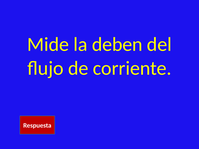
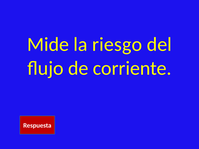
deben: deben -> riesgo
